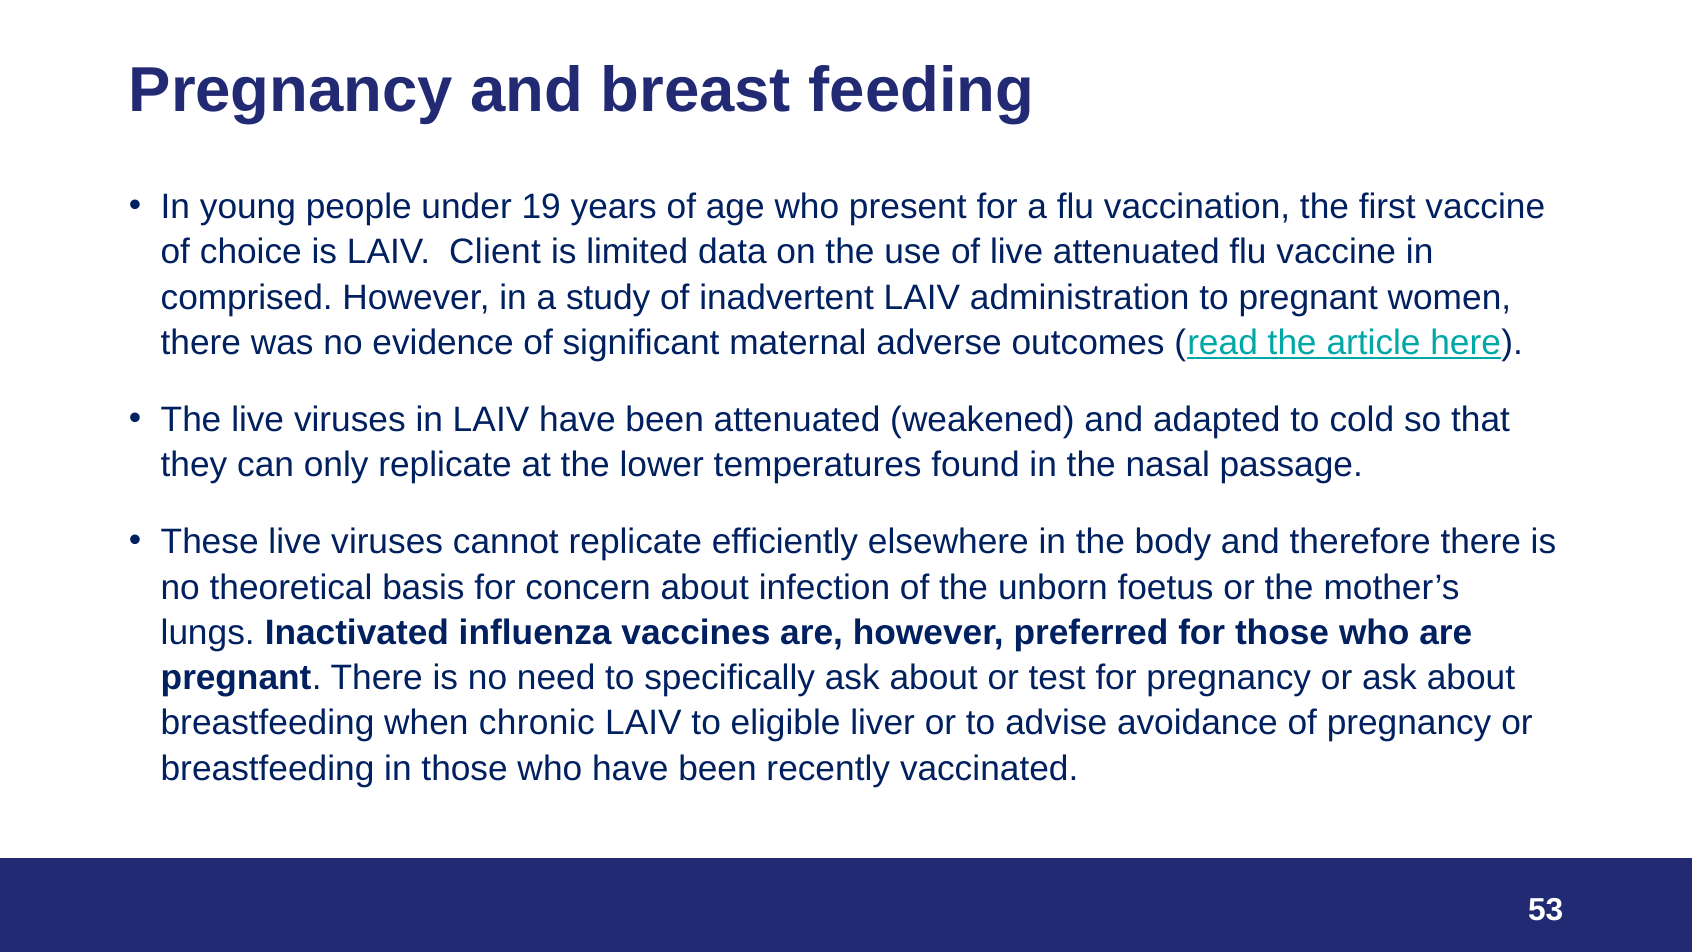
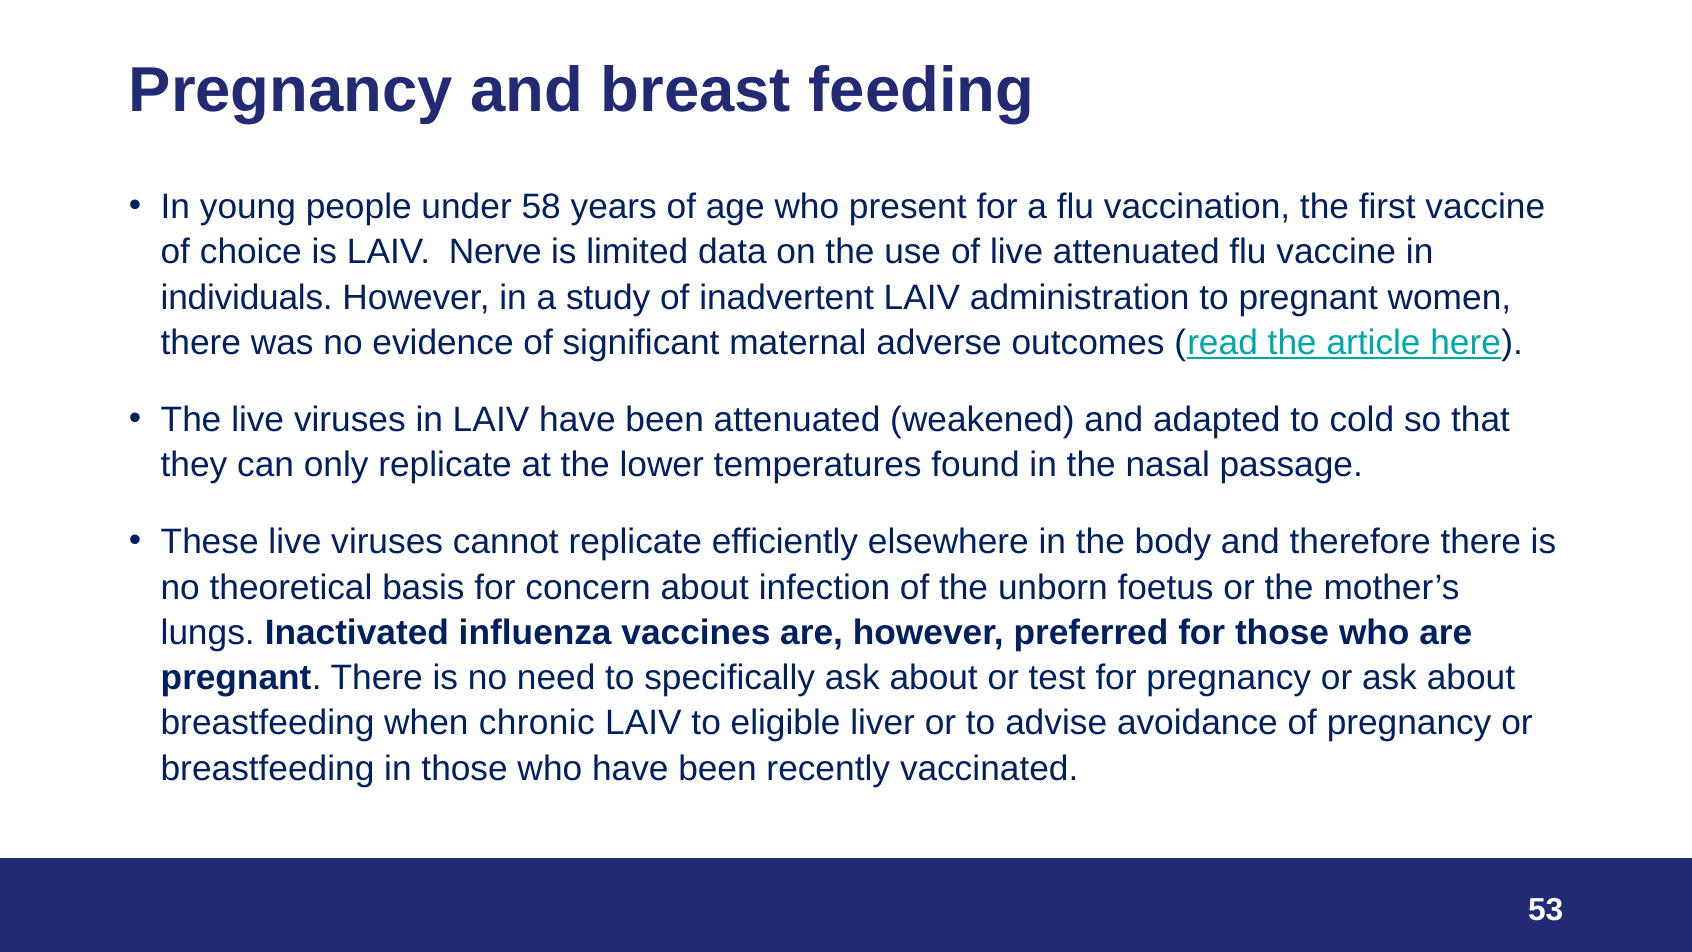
19: 19 -> 58
Client: Client -> Nerve
comprised: comprised -> individuals
